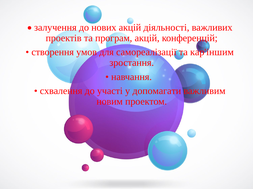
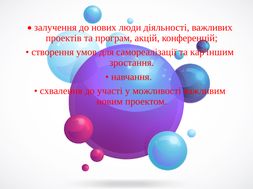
нових акцій: акцій -> люди
допомагати: допомагати -> можливості
